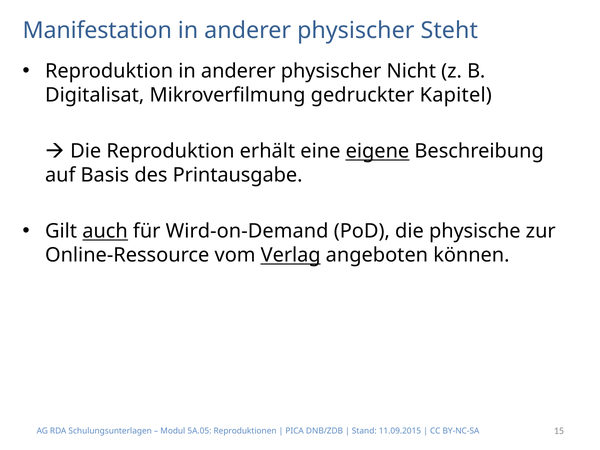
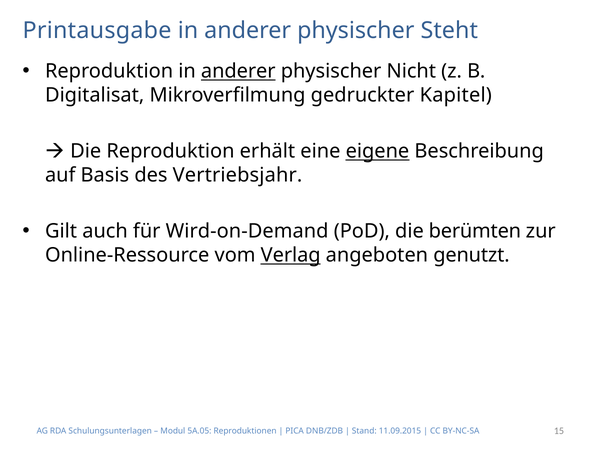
Manifestation: Manifestation -> Printausgabe
anderer at (238, 71) underline: none -> present
Printausgabe: Printausgabe -> Vertriebsjahr
auch underline: present -> none
physische: physische -> berümten
können: können -> genutzt
